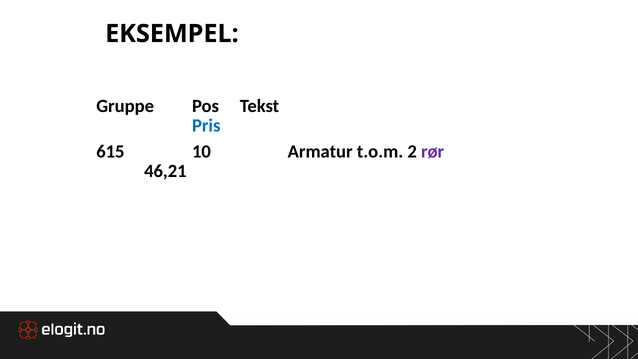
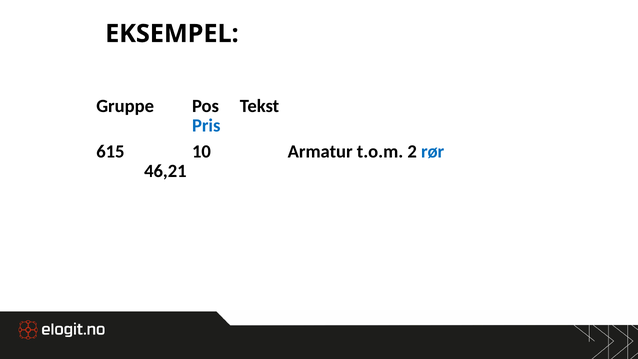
rør colour: purple -> blue
